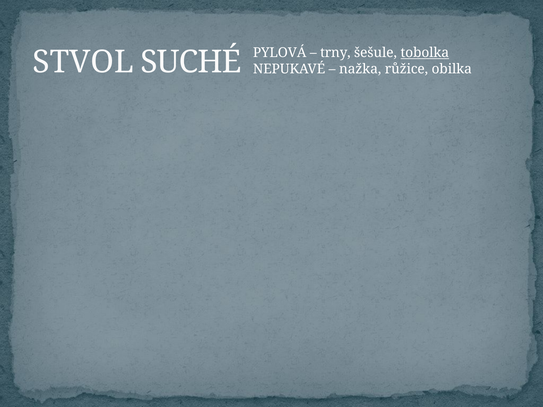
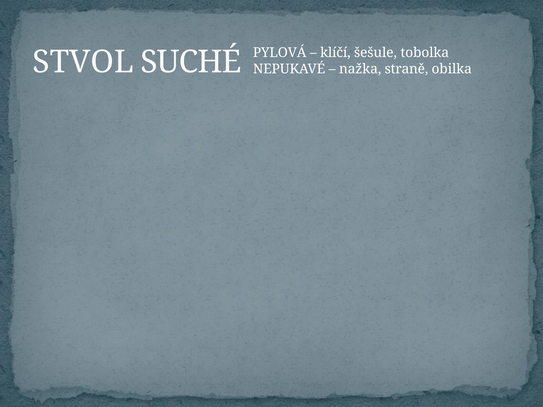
trny: trny -> klíčí
tobolka underline: present -> none
růžice: růžice -> straně
